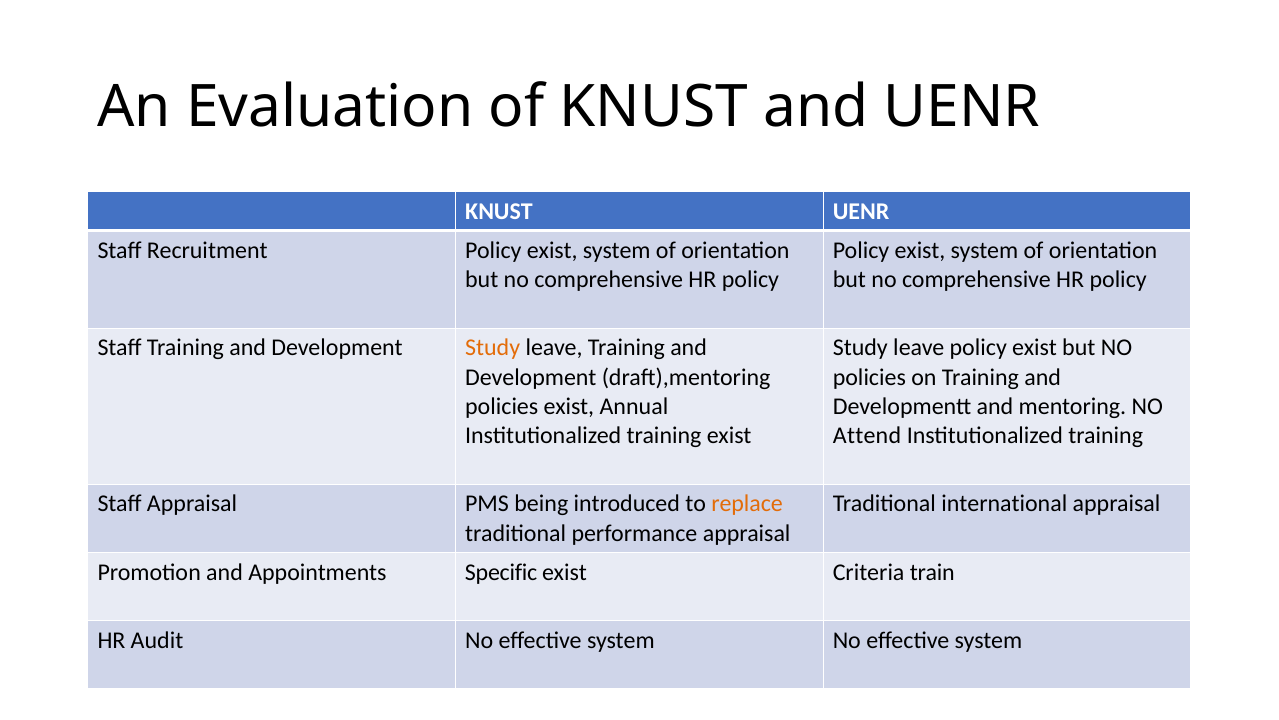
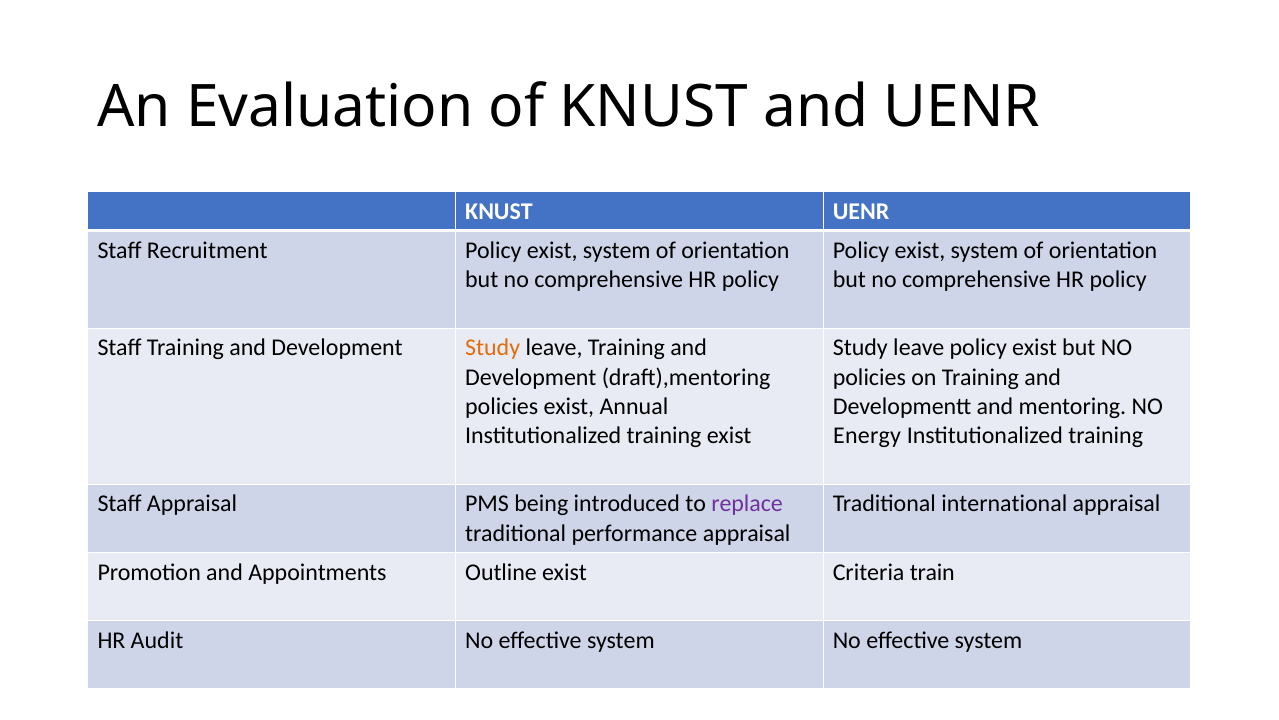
Attend: Attend -> Energy
replace colour: orange -> purple
Specific: Specific -> Outline
